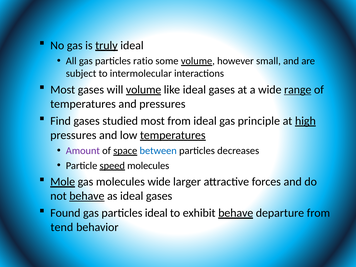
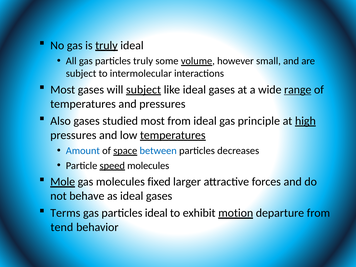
particles ratio: ratio -> truly
will volume: volume -> subject
Find: Find -> Also
Amount colour: purple -> blue
molecules wide: wide -> fixed
behave at (87, 196) underline: present -> none
Found: Found -> Terms
exhibit behave: behave -> motion
